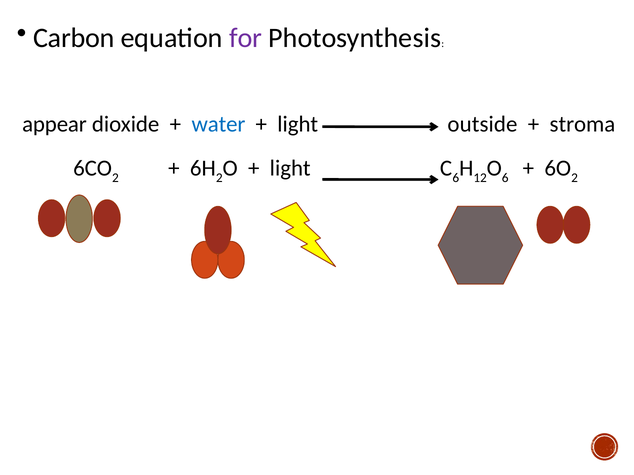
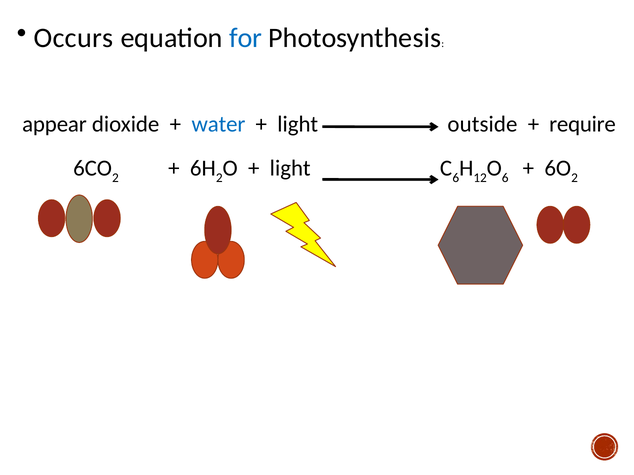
Carbon: Carbon -> Occurs
for colour: purple -> blue
stroma: stroma -> require
